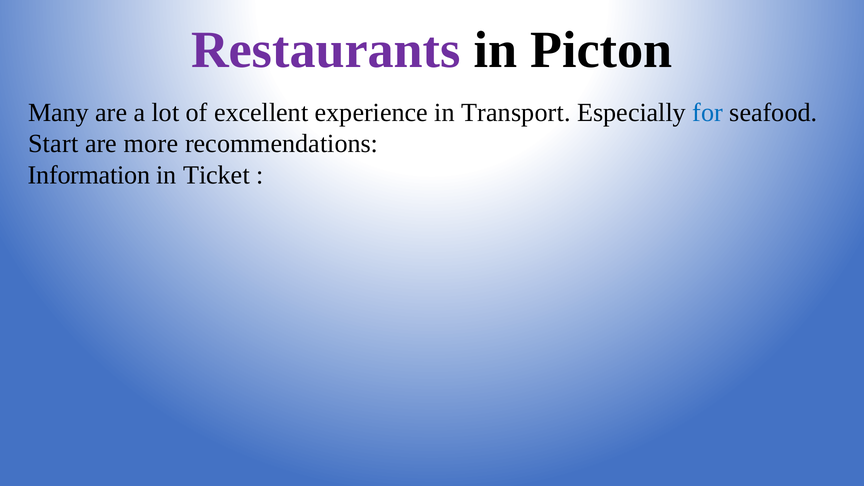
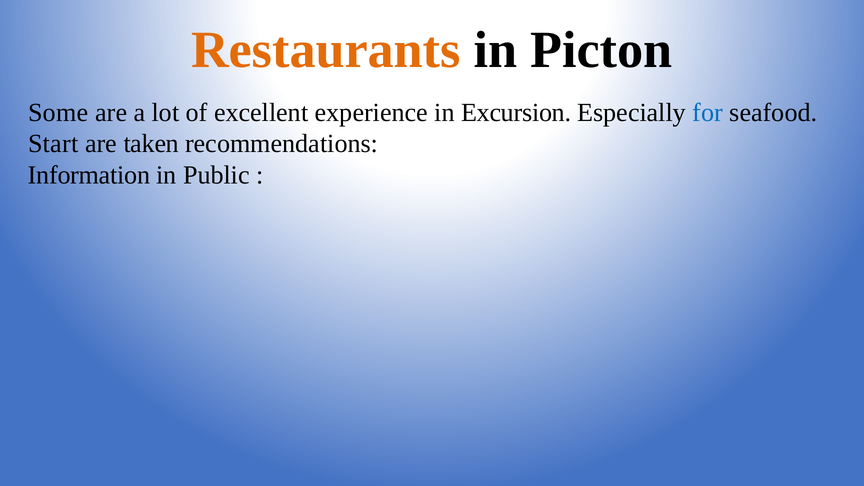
Restaurants colour: purple -> orange
Many: Many -> Some
Transport: Transport -> Excursion
more: more -> taken
Ticket: Ticket -> Public
